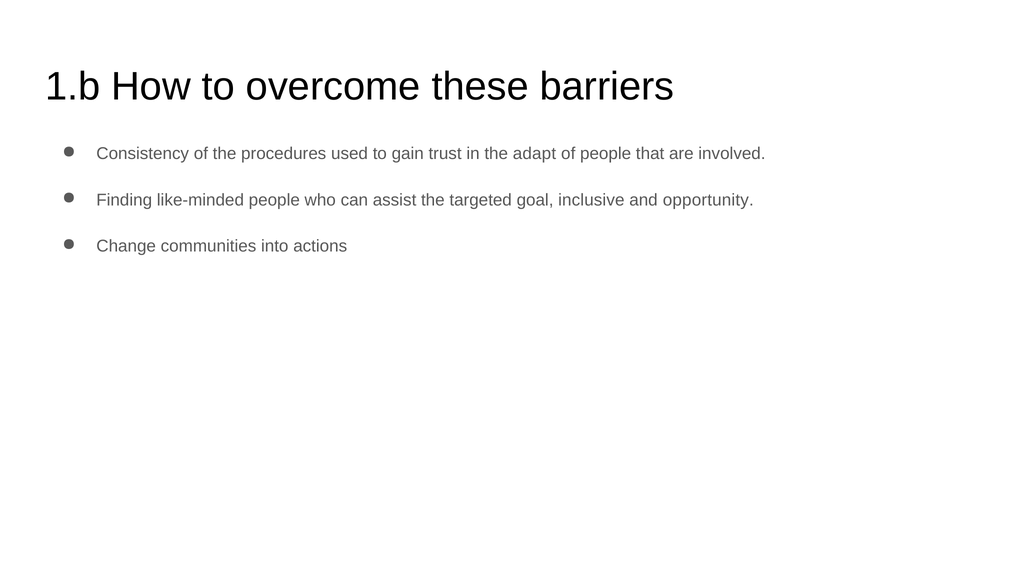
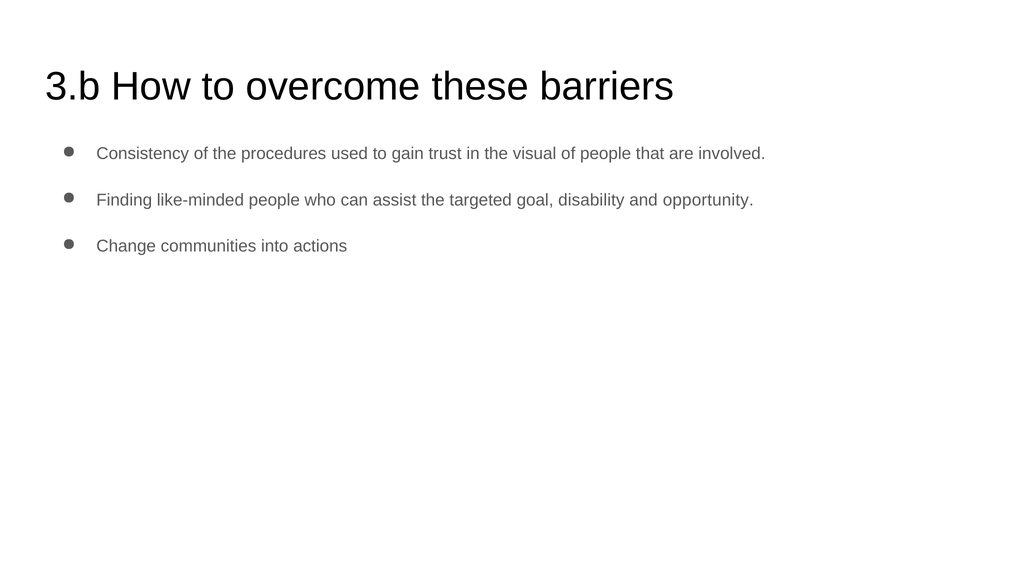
1.b: 1.b -> 3.b
adapt: adapt -> visual
inclusive: inclusive -> disability
